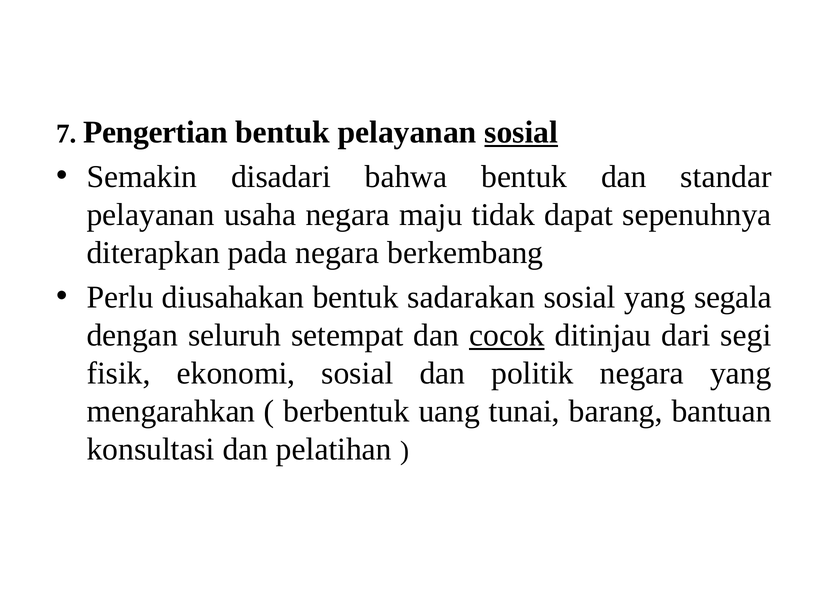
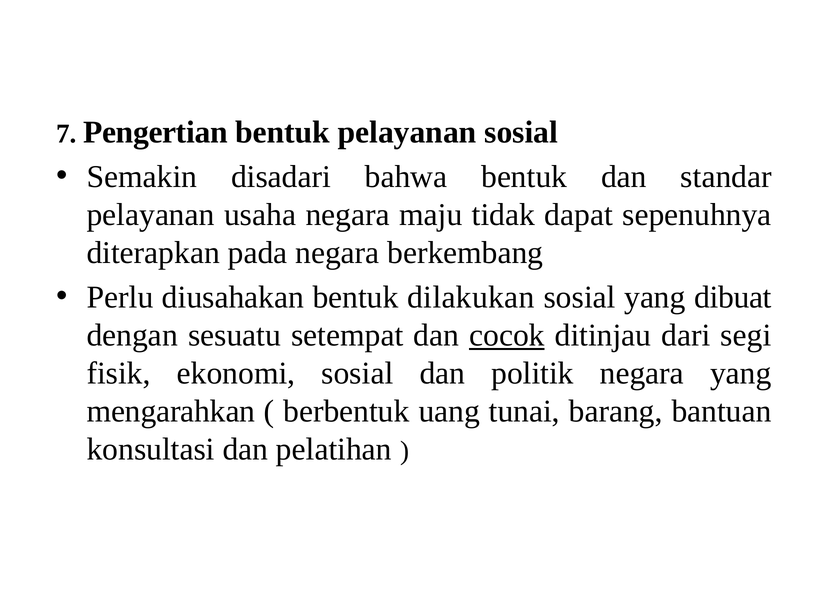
sosial at (521, 132) underline: present -> none
sadarakan: sadarakan -> dilakukan
segala: segala -> dibuat
seluruh: seluruh -> sesuatu
